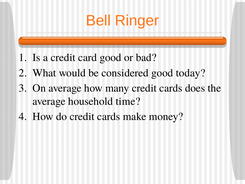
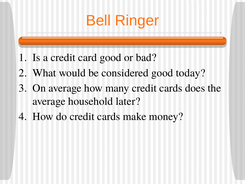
time: time -> later
